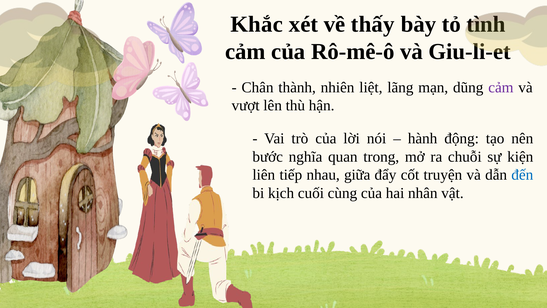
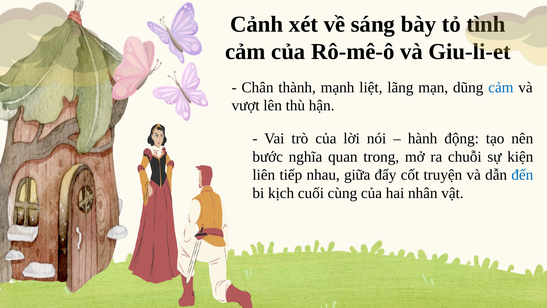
Khắc: Khắc -> Cảnh
thấy: thấy -> sáng
nhiên: nhiên -> mạnh
cảm at (501, 87) colour: purple -> blue
